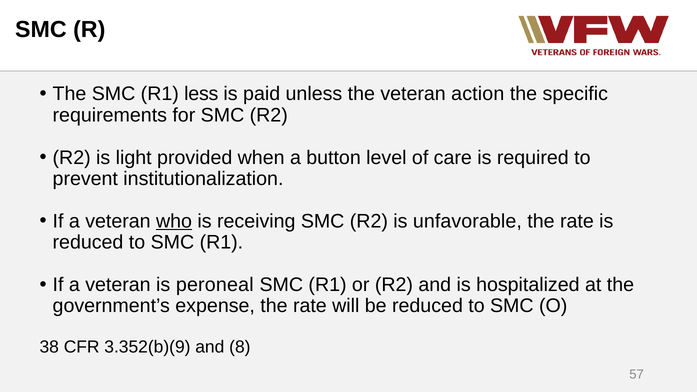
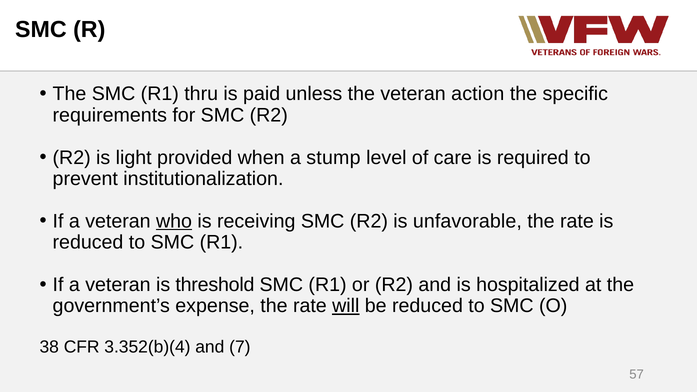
less: less -> thru
button: button -> stump
peroneal: peroneal -> threshold
will underline: none -> present
3.352(b)(9: 3.352(b)(9 -> 3.352(b)(4
8: 8 -> 7
